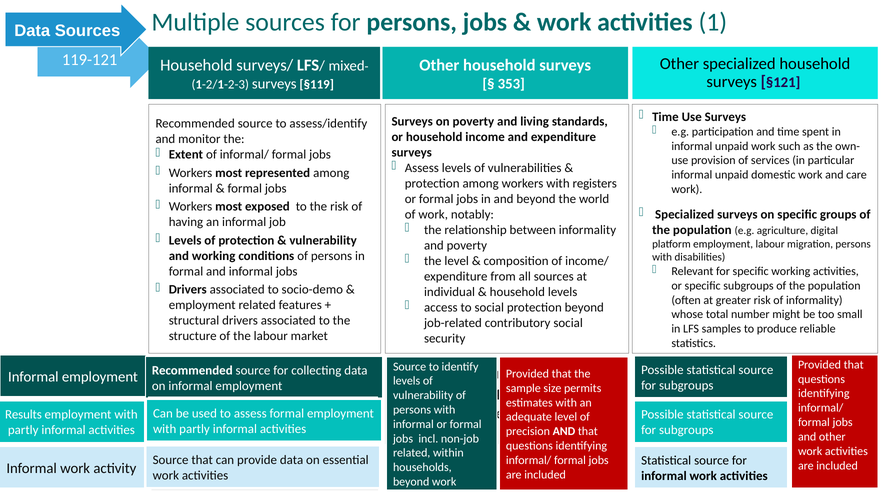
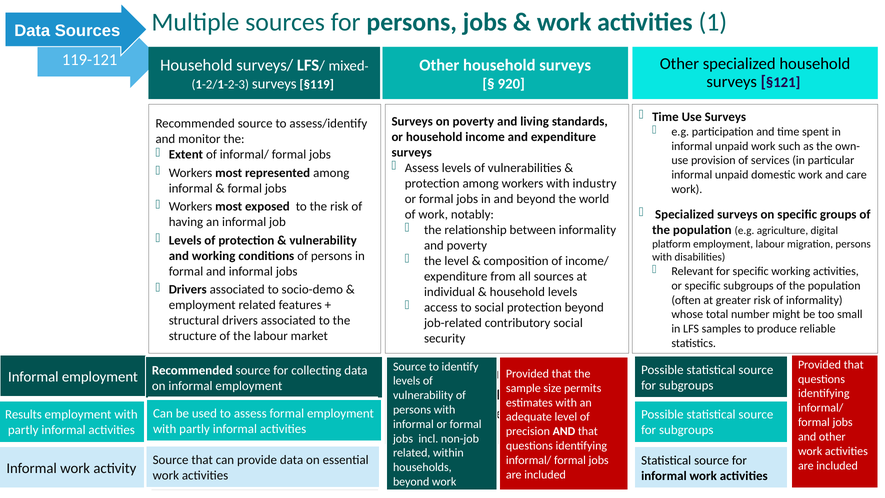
353: 353 -> 920
registers: registers -> industry
